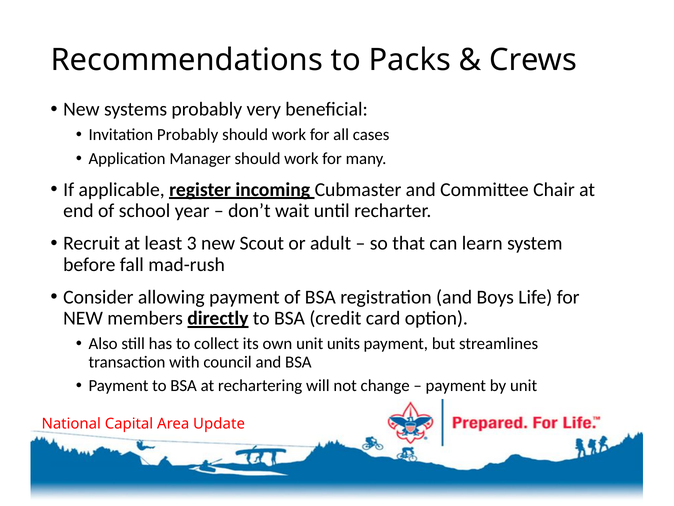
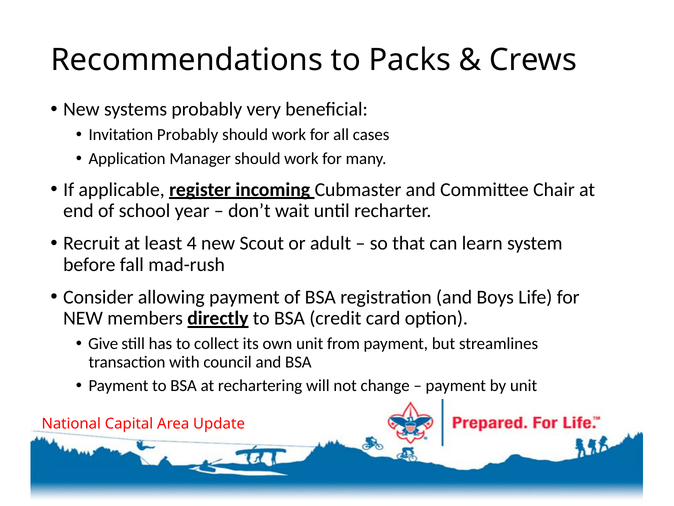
3: 3 -> 4
Also: Also -> Give
units: units -> from
